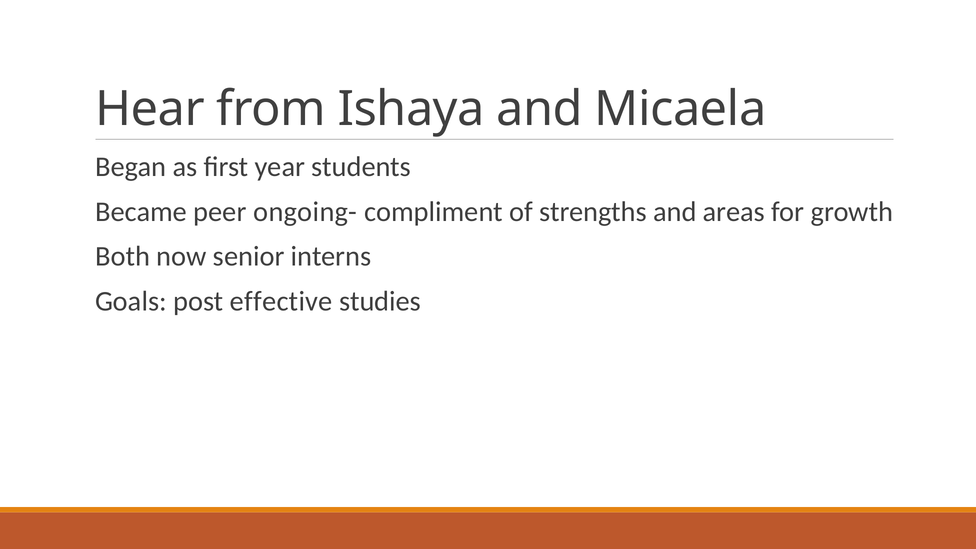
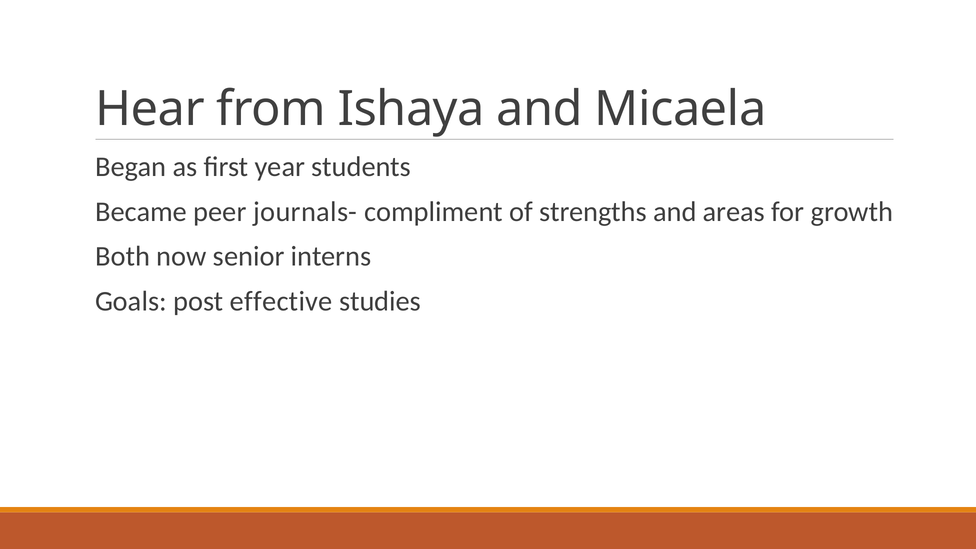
ongoing-: ongoing- -> journals-
